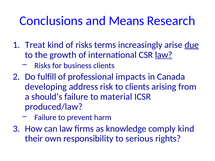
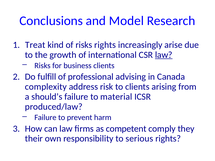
Means: Means -> Model
risks terms: terms -> rights
due underline: present -> none
impacts: impacts -> advising
developing: developing -> complexity
knowledge: knowledge -> competent
comply kind: kind -> they
